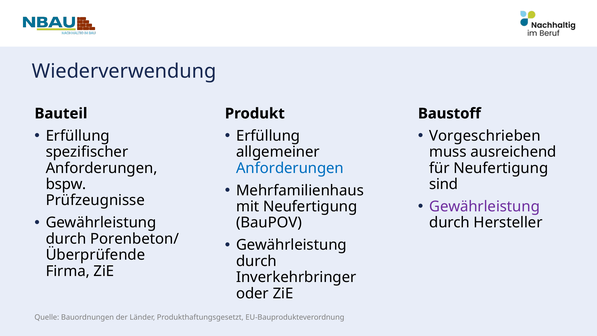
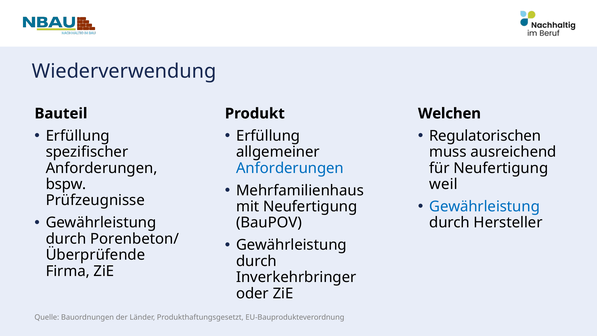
Baustoff: Baustoff -> Welchen
Vorgeschrieben: Vorgeschrieben -> Regulatorischen
sind: sind -> weil
Gewährleistung at (485, 206) colour: purple -> blue
